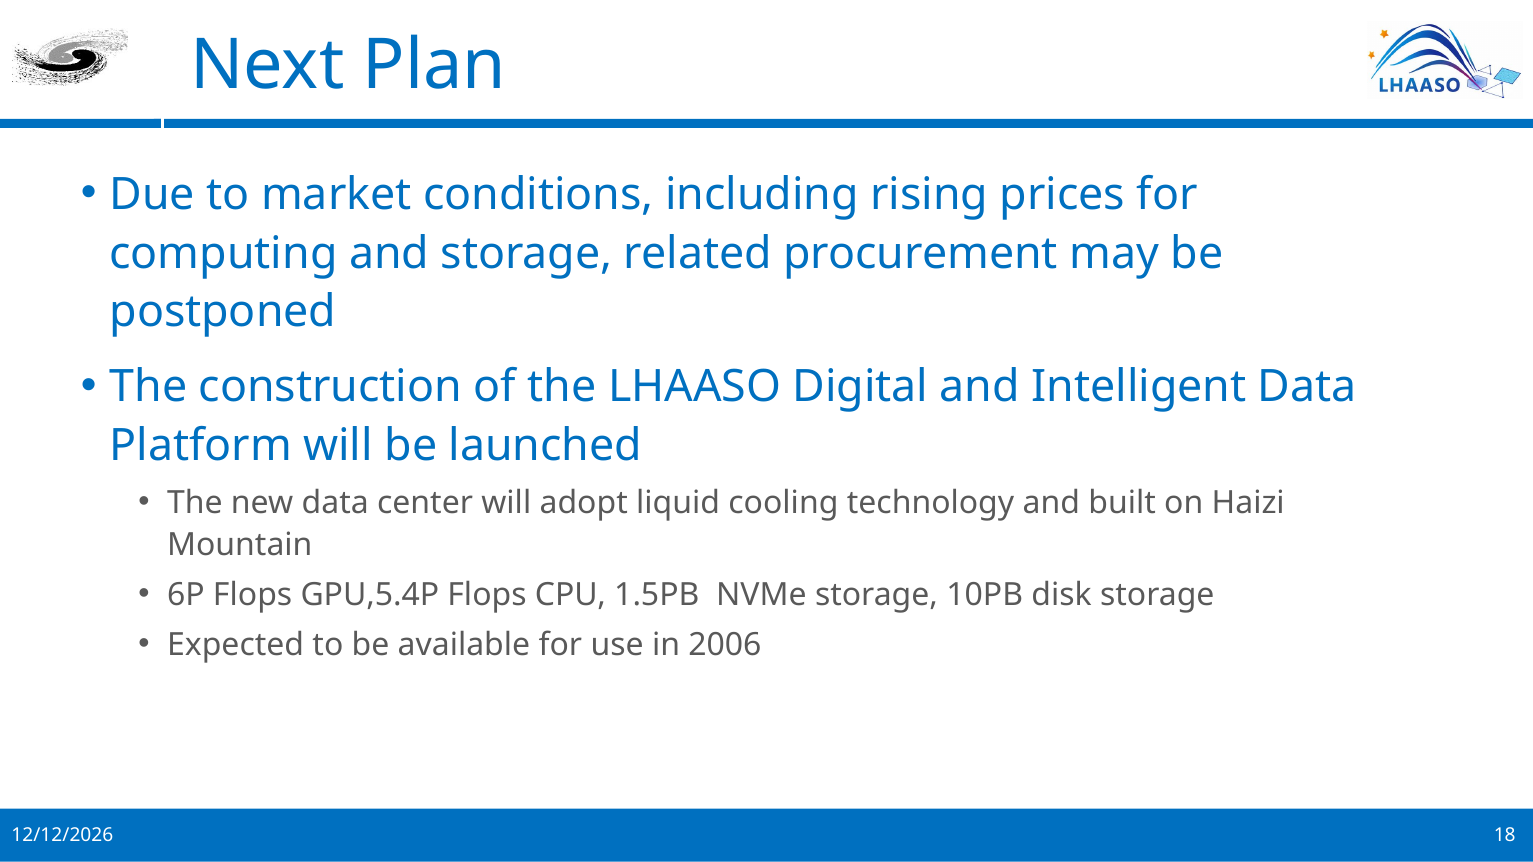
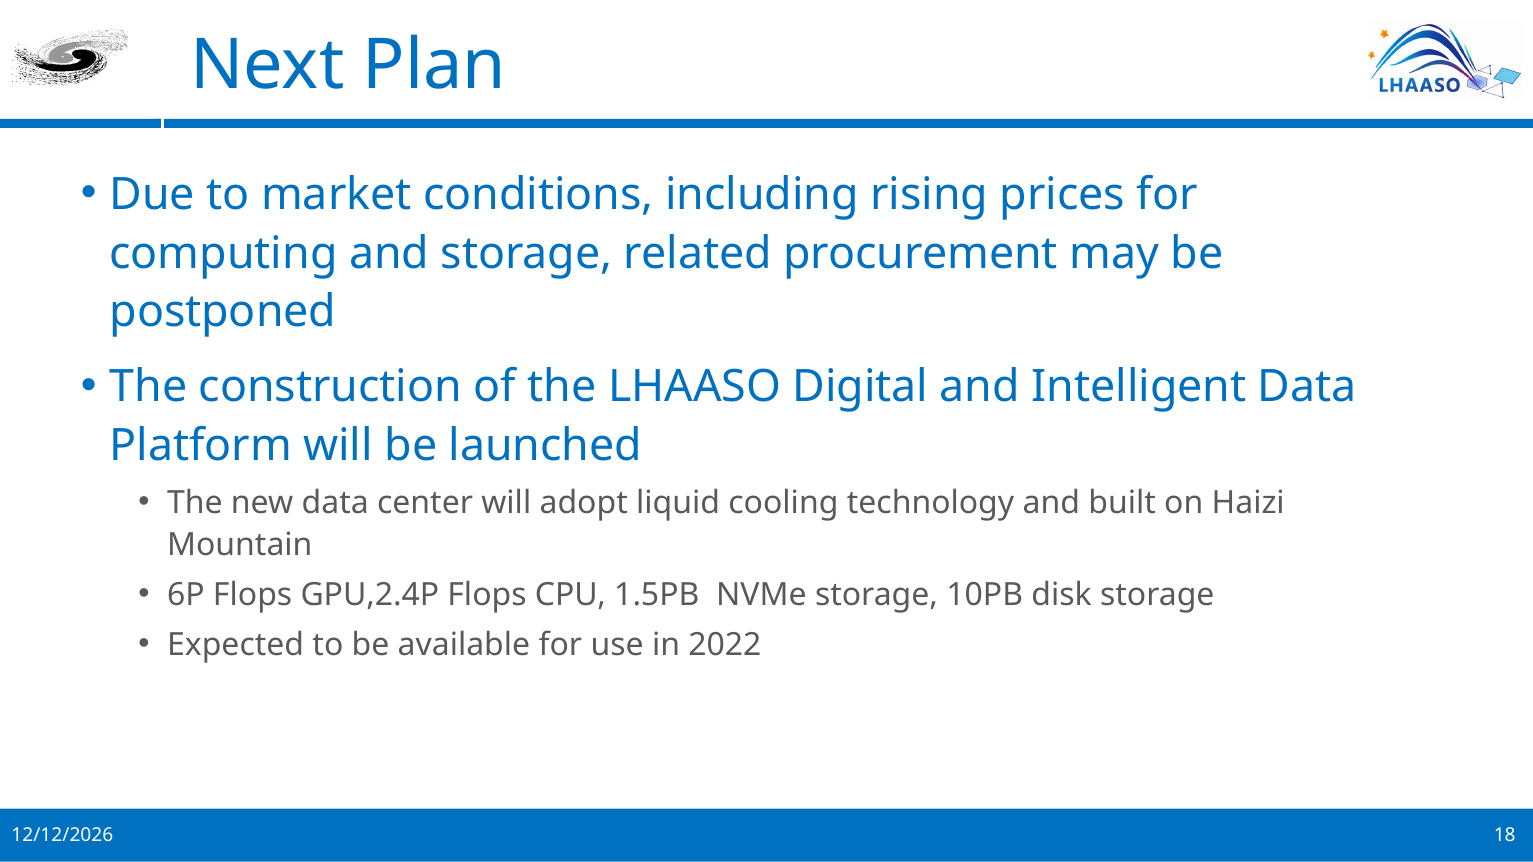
GPU,5.4P: GPU,5.4P -> GPU,2.4P
2006: 2006 -> 2022
